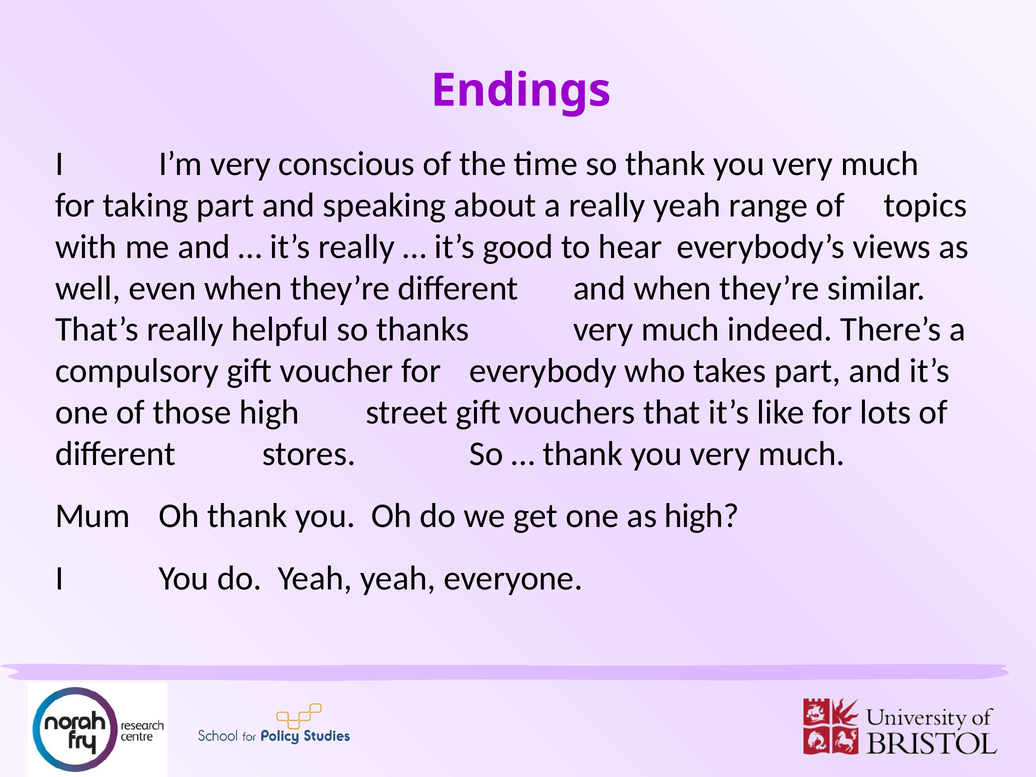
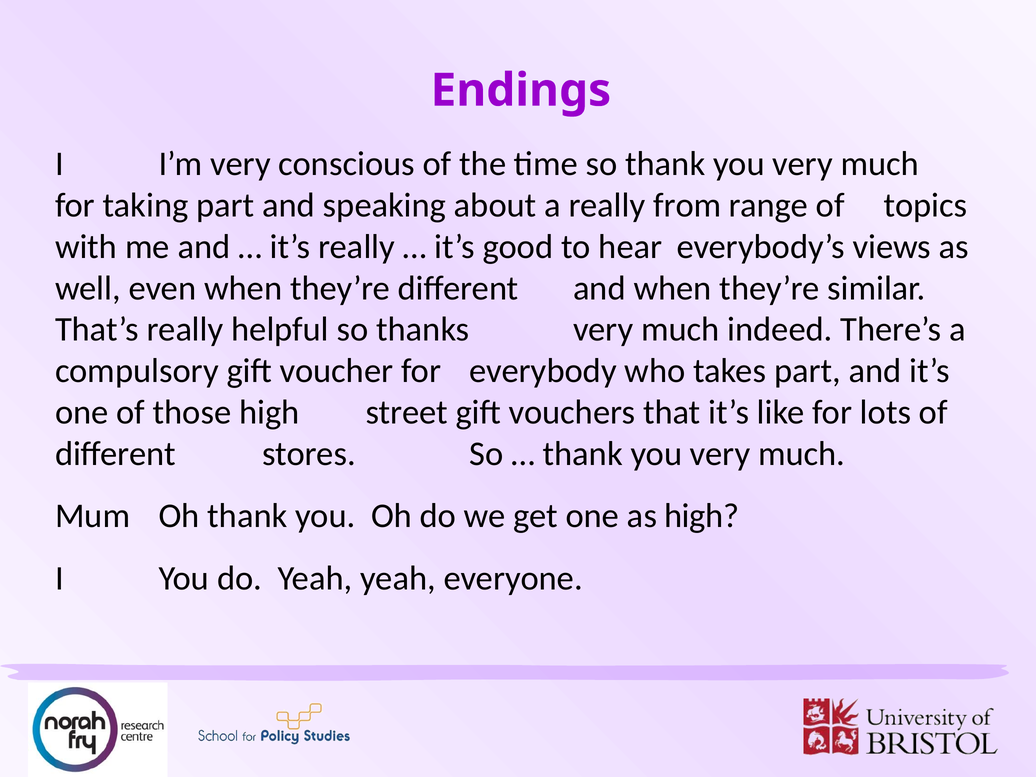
really yeah: yeah -> from
